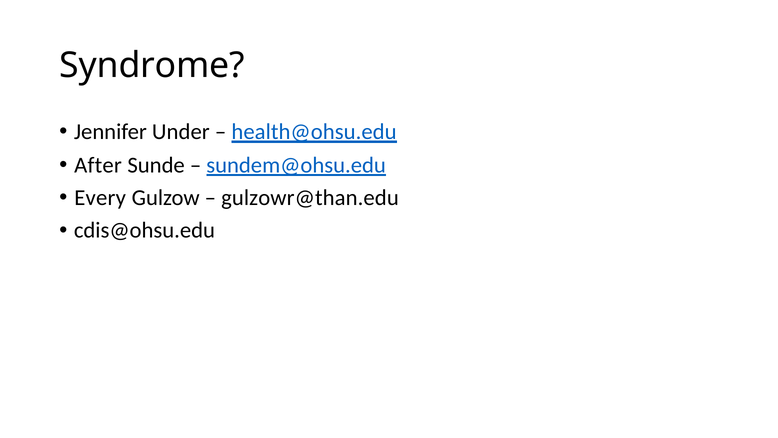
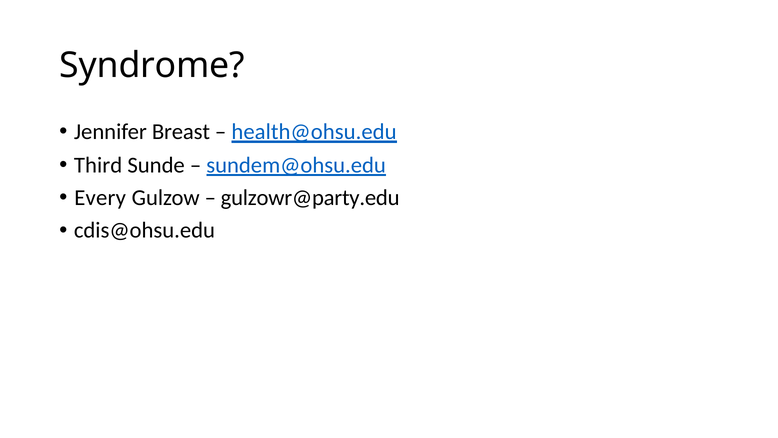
Under: Under -> Breast
After: After -> Third
gulzowr@than.edu: gulzowr@than.edu -> gulzowr@party.edu
